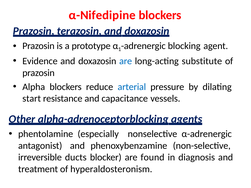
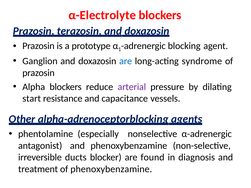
α-Nifedipine: α-Nifedipine -> α-Electrolyte
Evidence: Evidence -> Ganglion
substitute: substitute -> syndrome
arterial colour: blue -> purple
of hyperaldosteronism: hyperaldosteronism -> phenoxybenzamine
